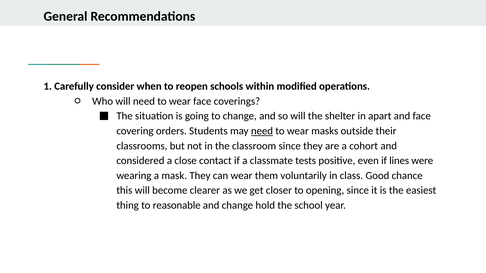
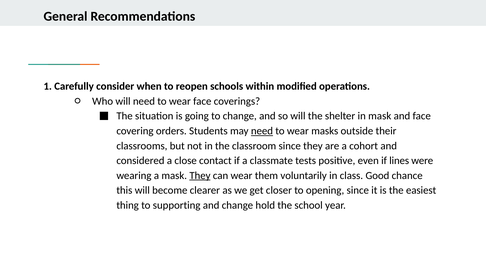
in apart: apart -> mask
They at (200, 176) underline: none -> present
reasonable: reasonable -> supporting
